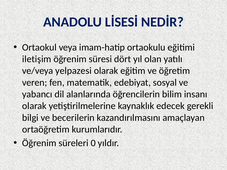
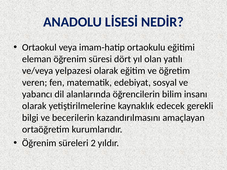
iletişim: iletişim -> eleman
0: 0 -> 2
